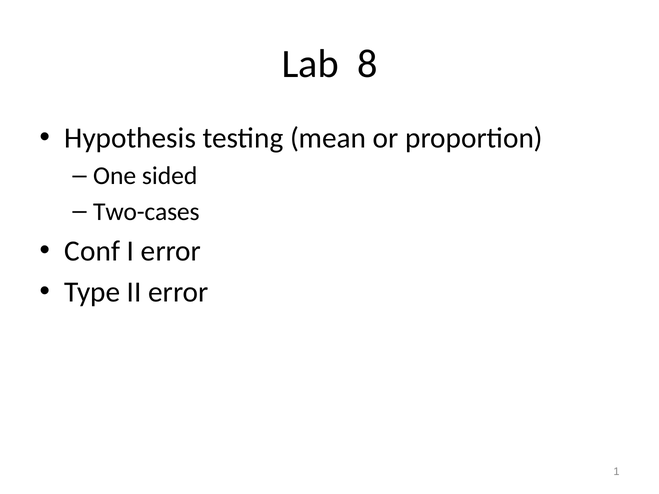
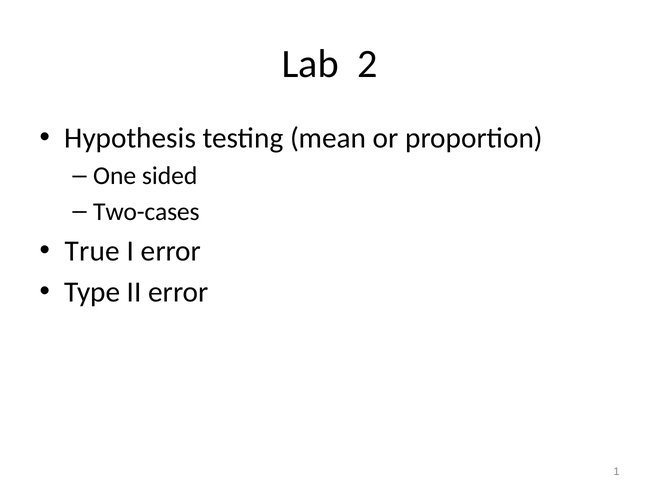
8: 8 -> 2
Conf: Conf -> True
